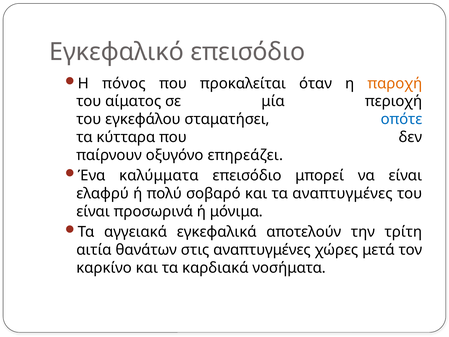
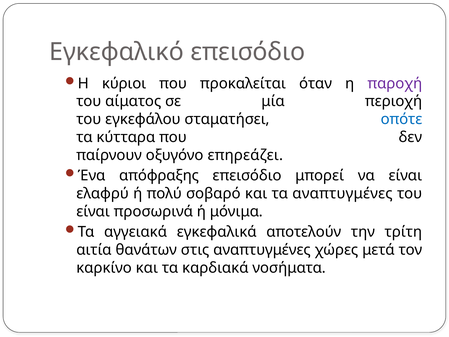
πόνος: πόνος -> κύριοι
παροχή colour: orange -> purple
καλύμματα: καλύμματα -> απόφραξης
